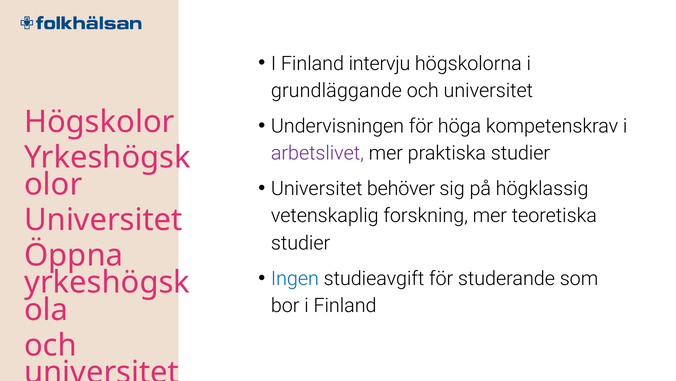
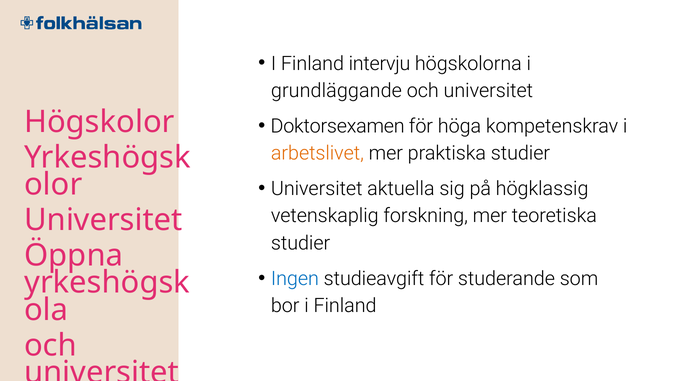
Undervisningen: Undervisningen -> Doktorsexamen
arbetslivet colour: purple -> orange
behöver: behöver -> aktuella
